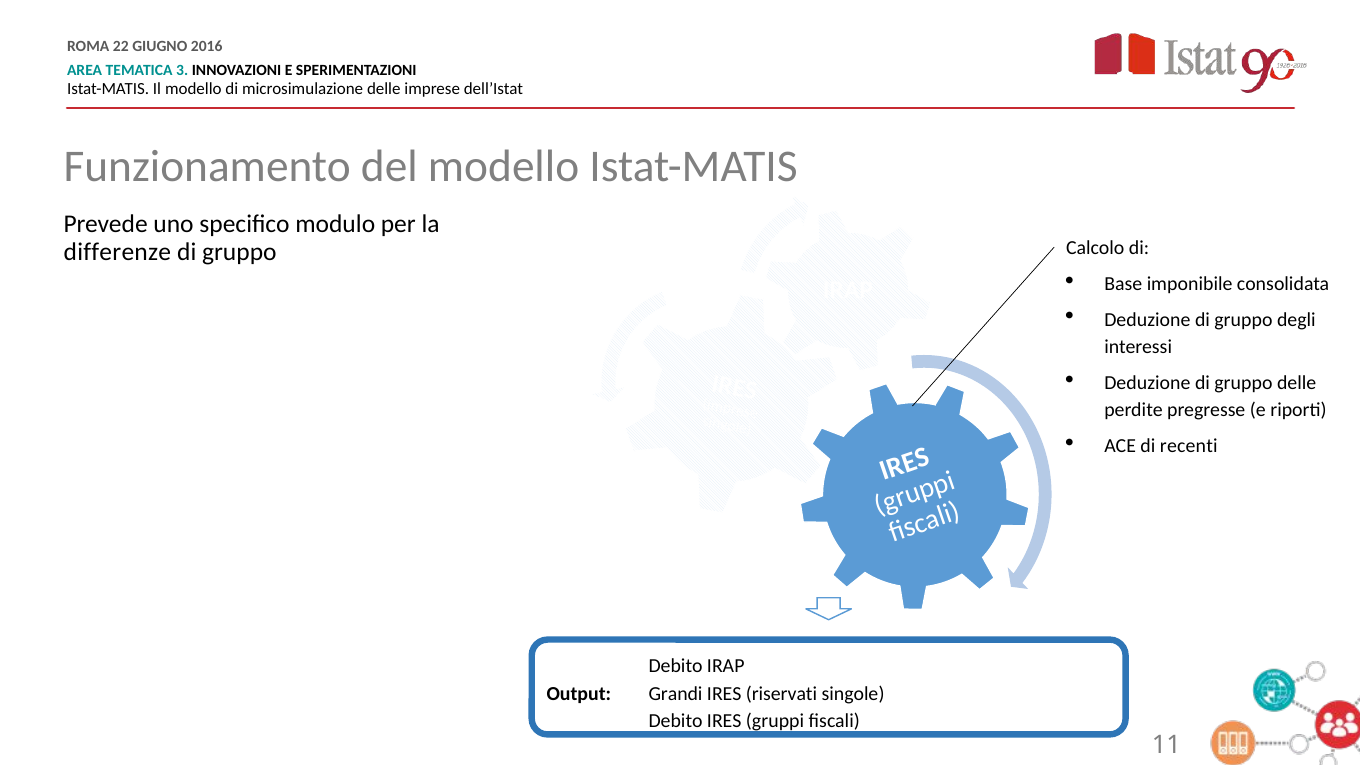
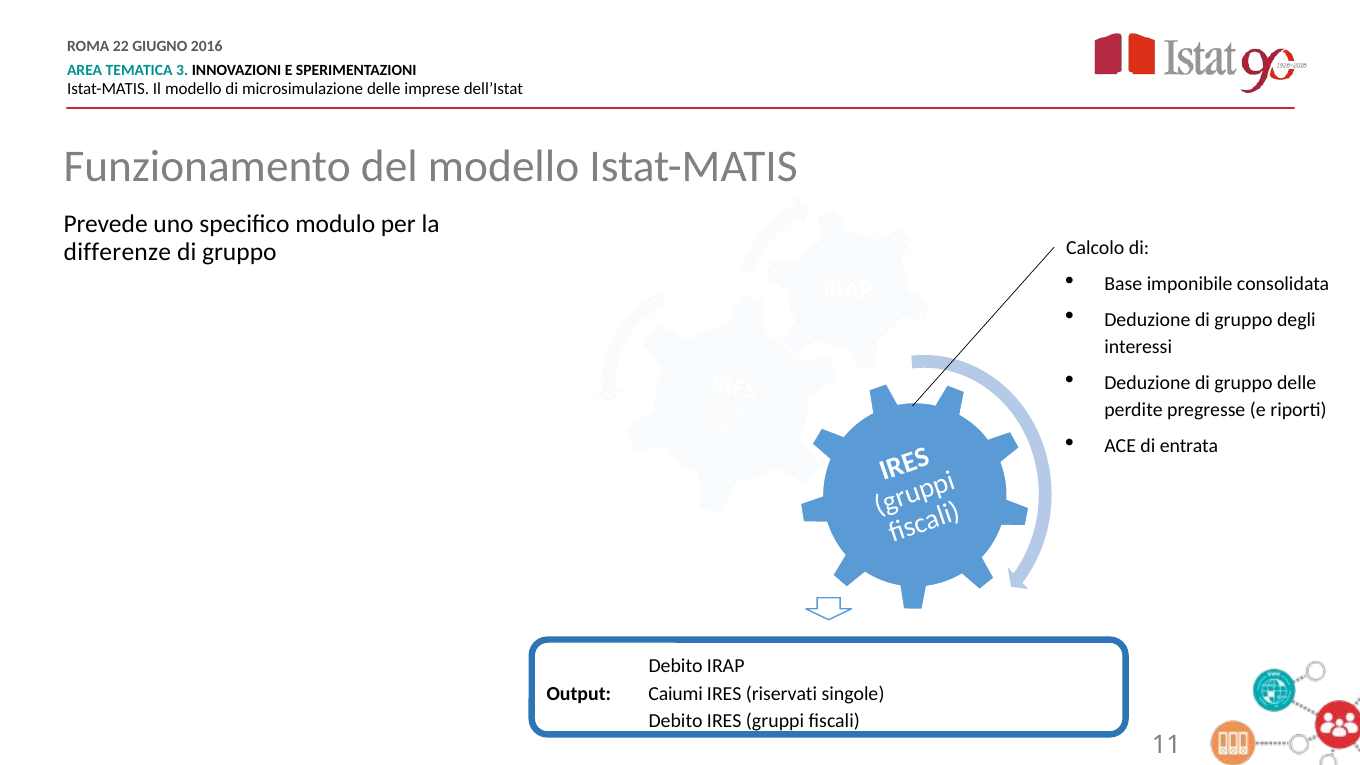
recenti: recenti -> entrata
Grandi: Grandi -> Caiumi
